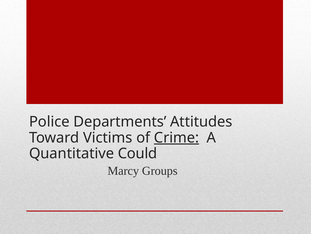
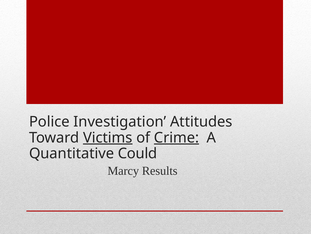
Departments: Departments -> Investigation
Victims underline: none -> present
Groups: Groups -> Results
